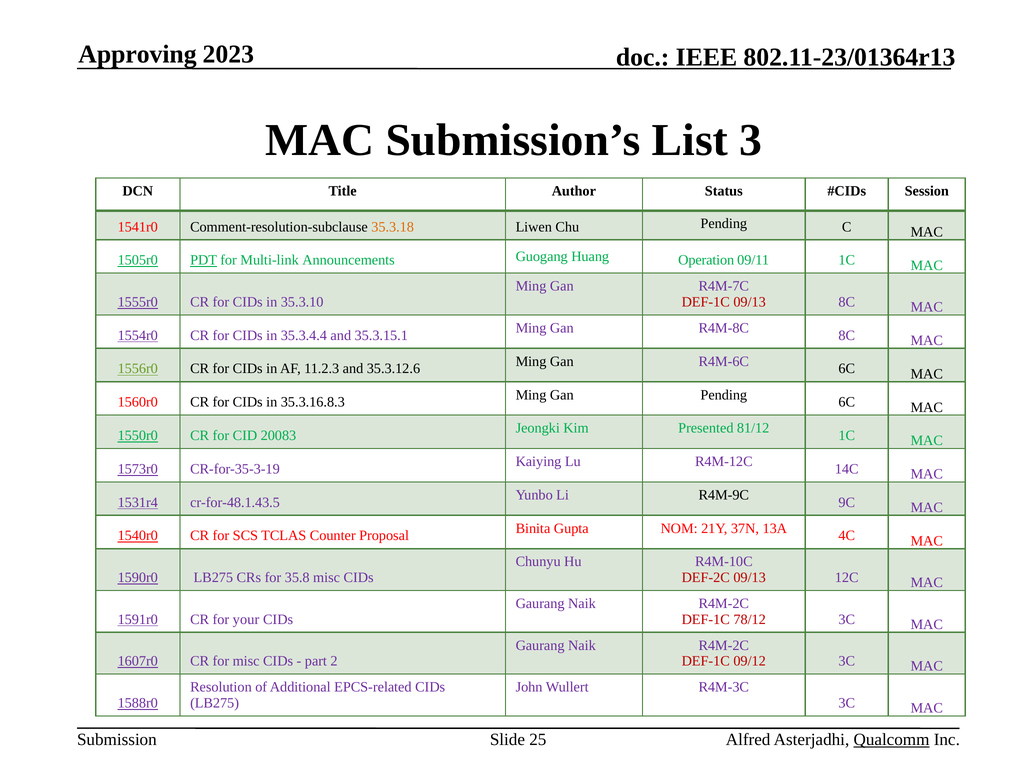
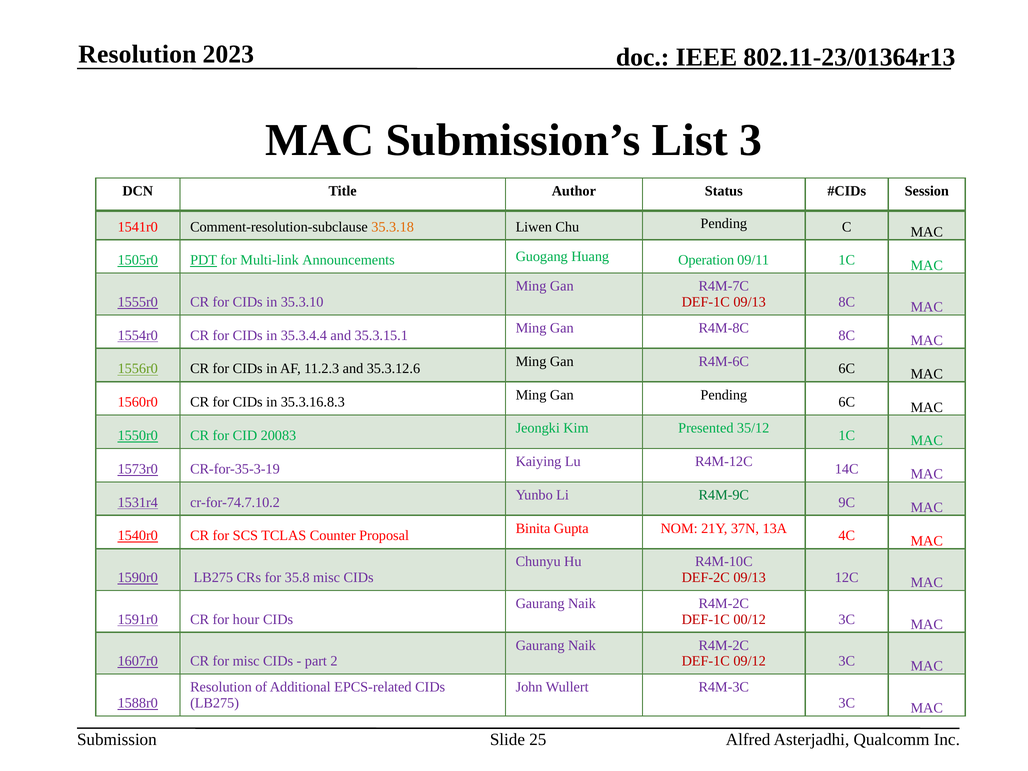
Approving at (137, 54): Approving -> Resolution
81/12: 81/12 -> 35/12
R4M-9C colour: black -> green
cr-for-48.1.43.5: cr-for-48.1.43.5 -> cr-for-74.7.10.2
your: your -> hour
78/12: 78/12 -> 00/12
Qualcomm underline: present -> none
